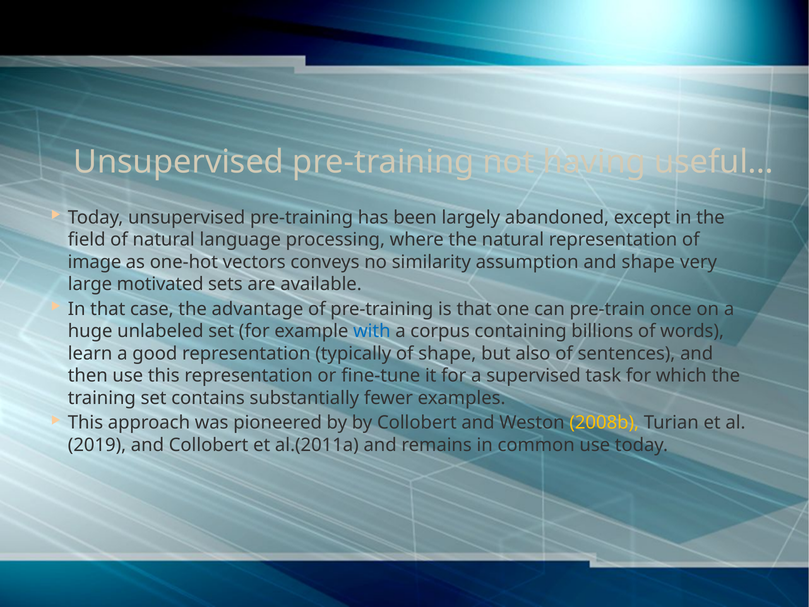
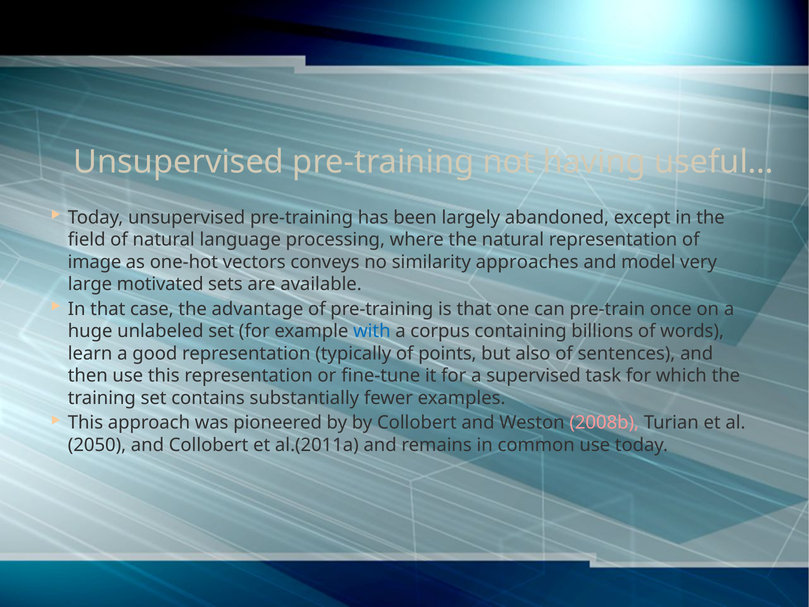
assumption: assumption -> approaches
and shape: shape -> model
of shape: shape -> points
2008b colour: yellow -> pink
2019: 2019 -> 2050
